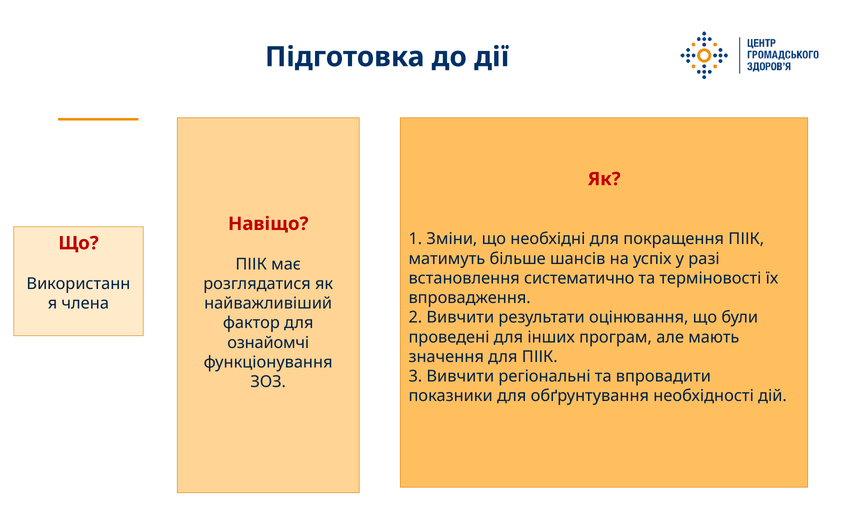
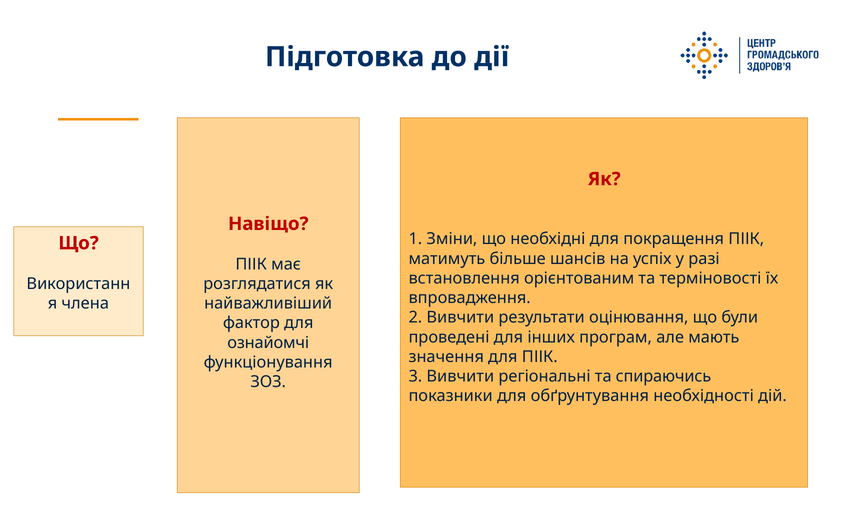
систематично: систематично -> орієнтованим
впровадити: впровадити -> спираючись
